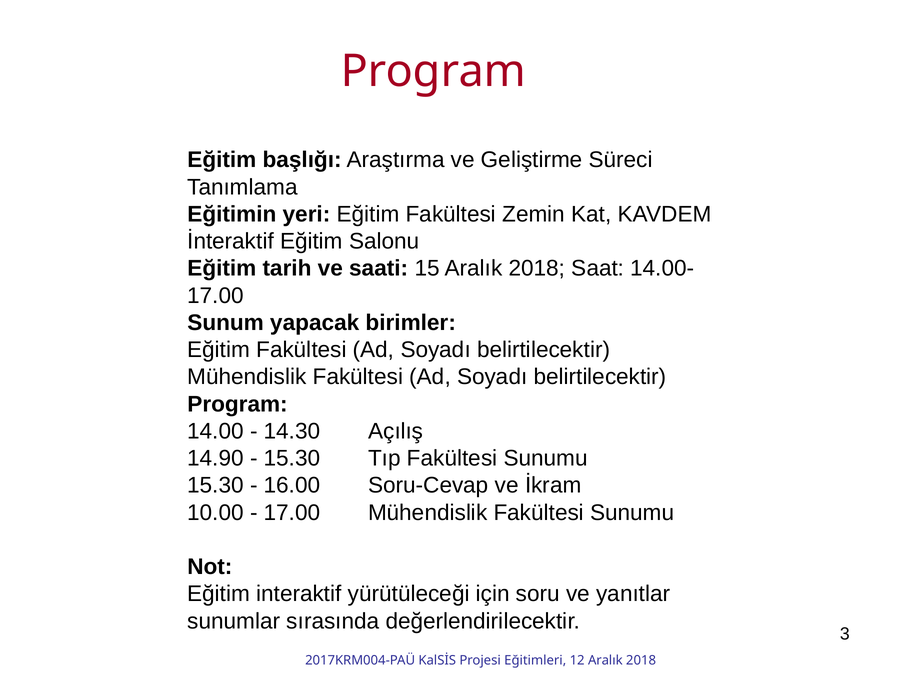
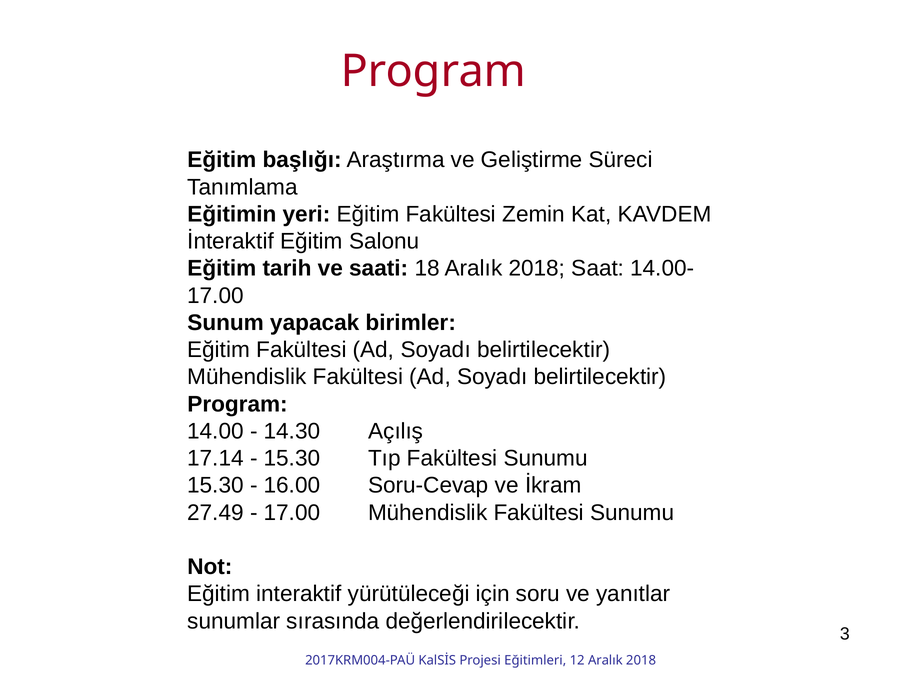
15: 15 -> 18
14.90: 14.90 -> 17.14
10.00: 10.00 -> 27.49
